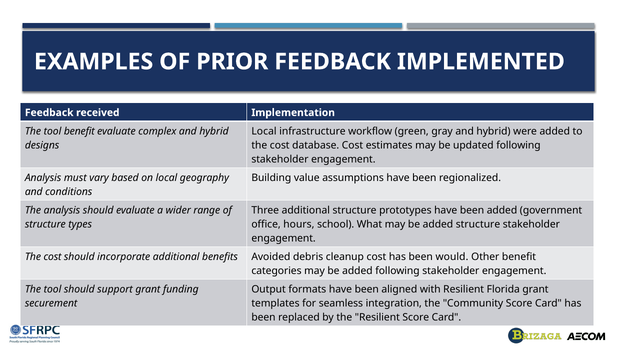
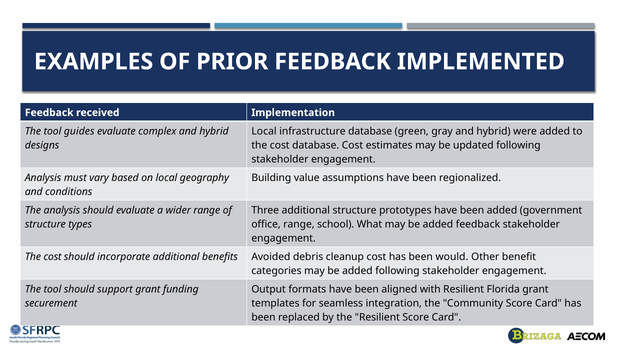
tool benefit: benefit -> guides
infrastructure workflow: workflow -> database
office hours: hours -> range
added structure: structure -> feedback
